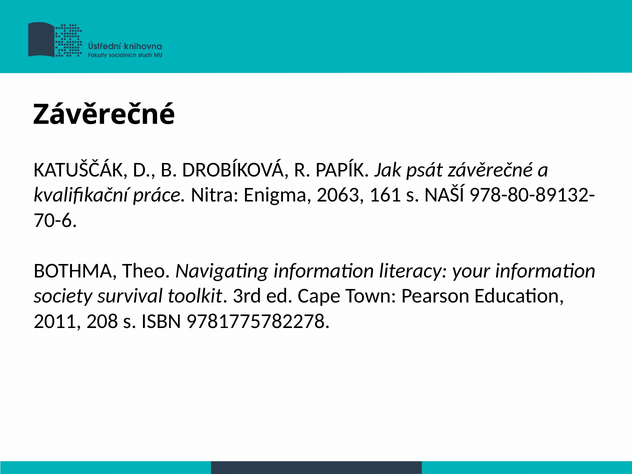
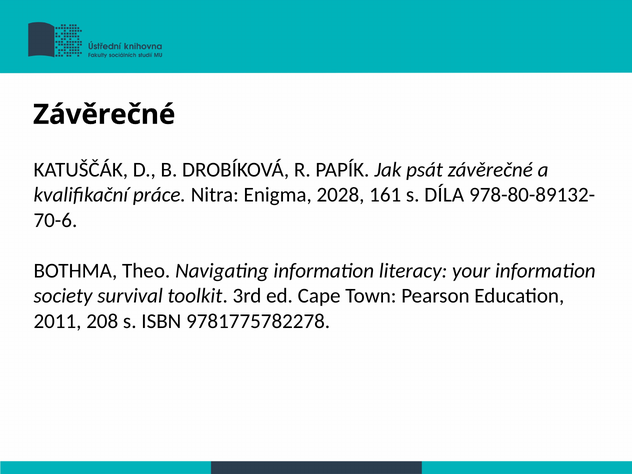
2063: 2063 -> 2028
NAŠÍ: NAŠÍ -> DÍLA
